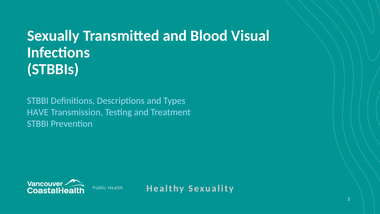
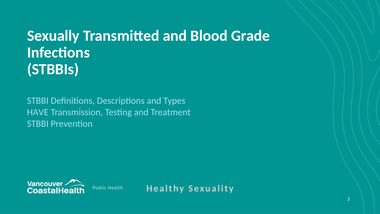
Visual: Visual -> Grade
